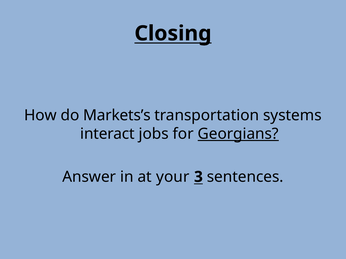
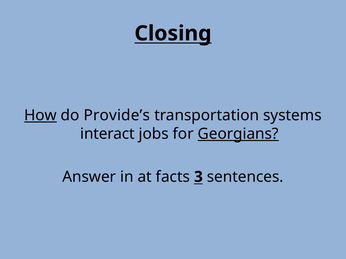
How underline: none -> present
Markets’s: Markets’s -> Provide’s
your: your -> facts
